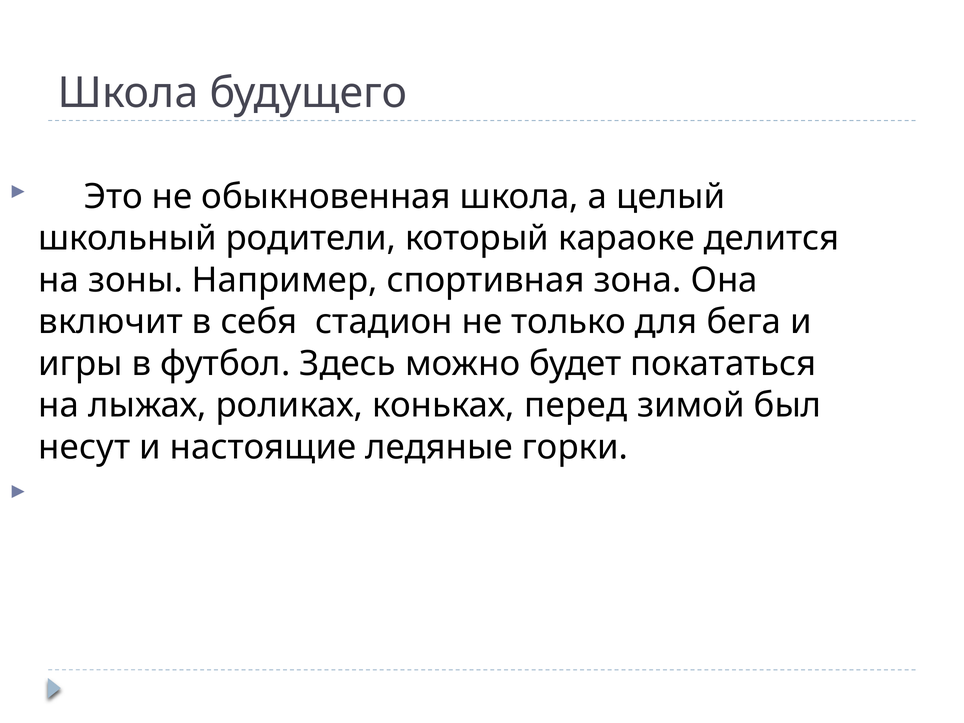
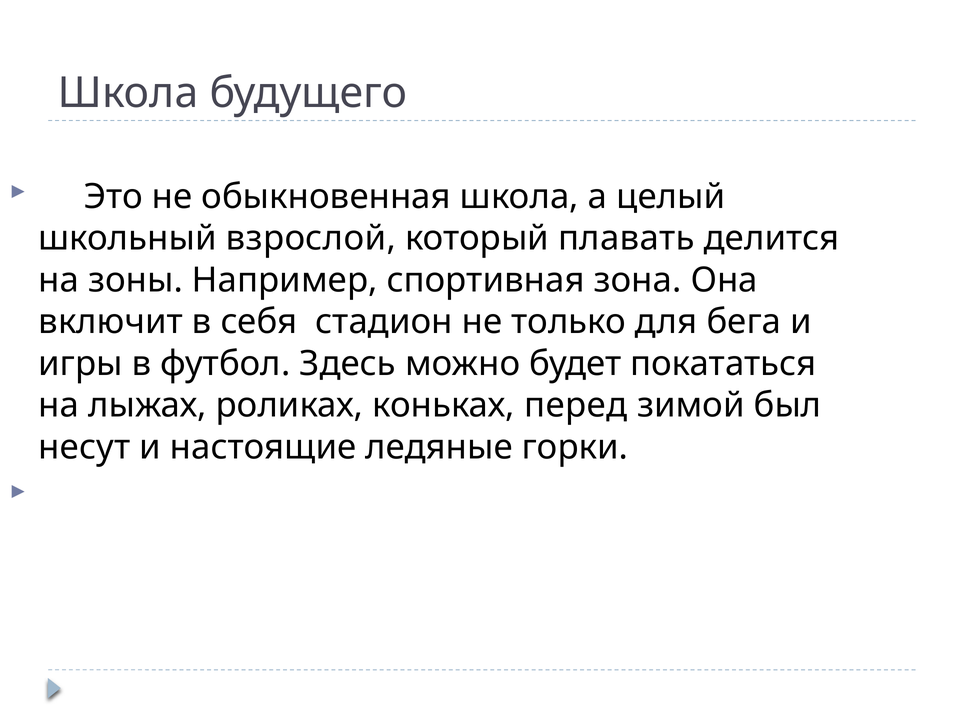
родители: родители -> взрослой
караоке: караоке -> плавать
